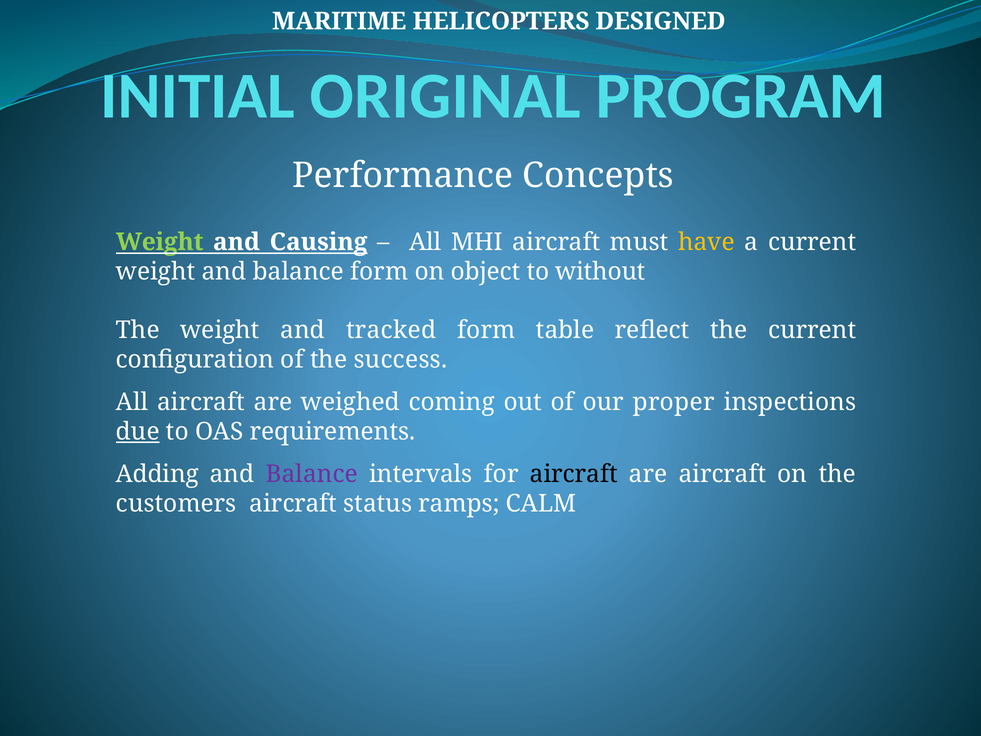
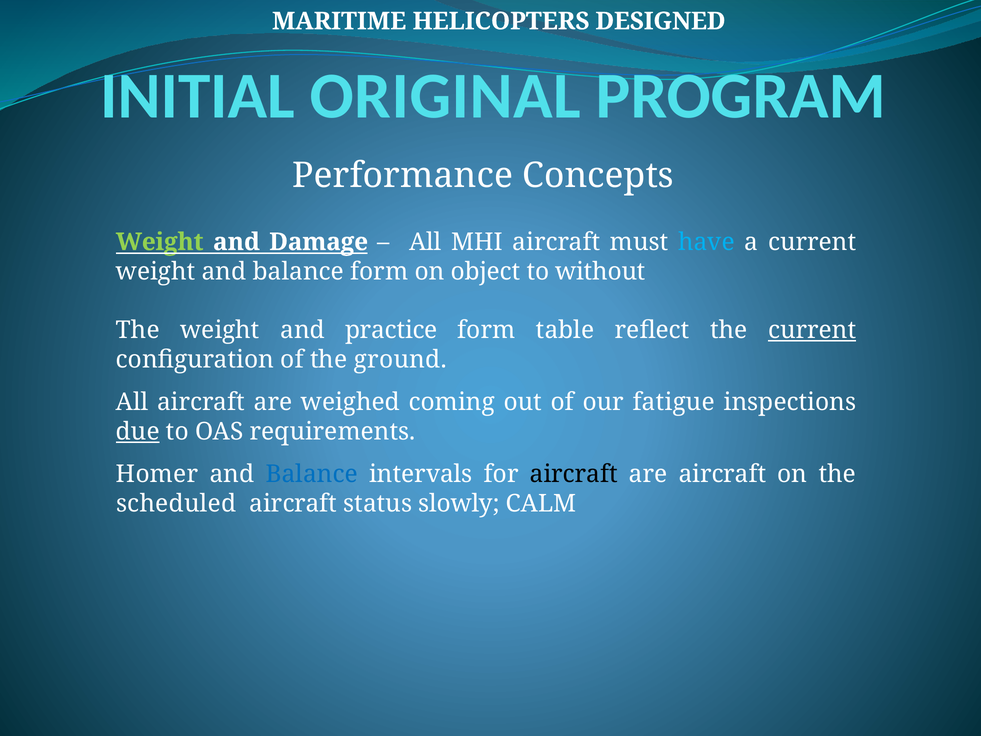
Causing: Causing -> Damage
have colour: yellow -> light blue
tracked: tracked -> practice
current at (812, 330) underline: none -> present
success: success -> ground
proper: proper -> fatigue
Adding: Adding -> Homer
Balance at (312, 474) colour: purple -> blue
customers: customers -> scheduled
ramps: ramps -> slowly
